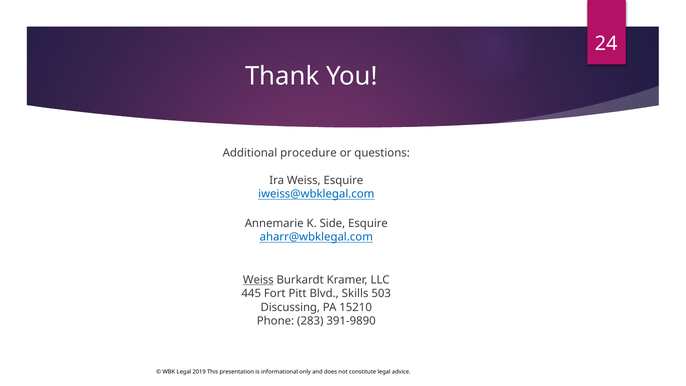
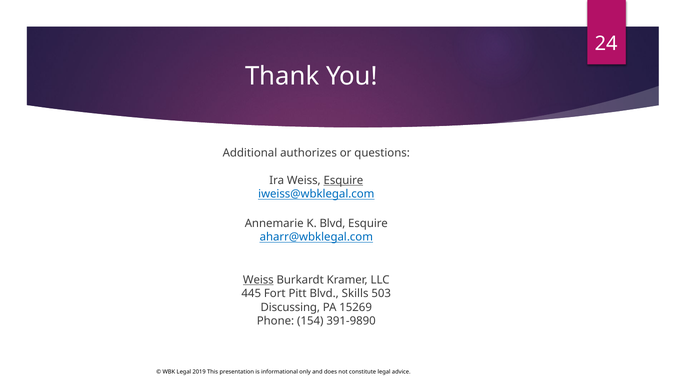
procedure: procedure -> authorizes
Esquire at (343, 180) underline: none -> present
K Side: Side -> Blvd
15210: 15210 -> 15269
283: 283 -> 154
